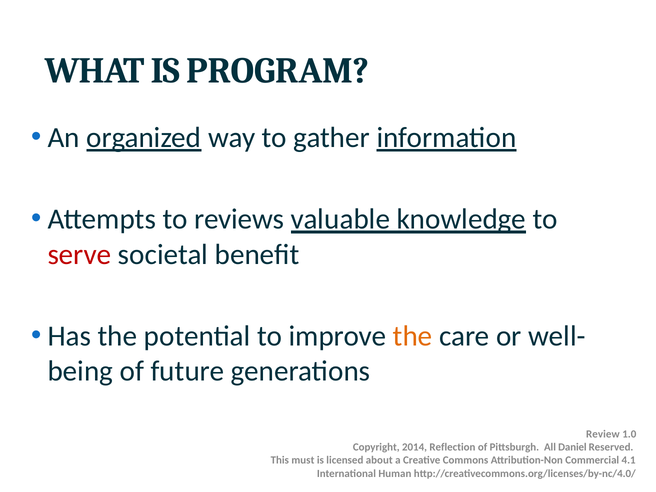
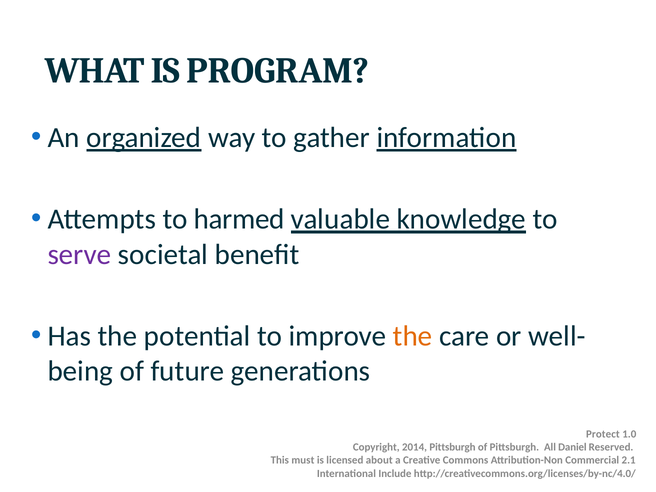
reviews: reviews -> harmed
serve colour: red -> purple
Review: Review -> Protect
2014 Reflection: Reflection -> Pittsburgh
4.1: 4.1 -> 2.1
Human: Human -> Include
